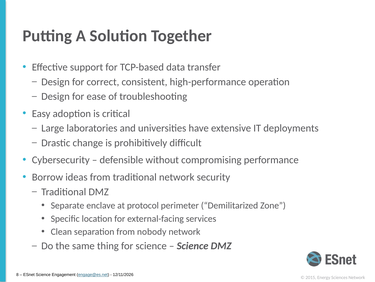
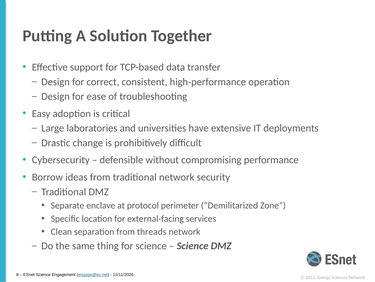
nobody: nobody -> threads
